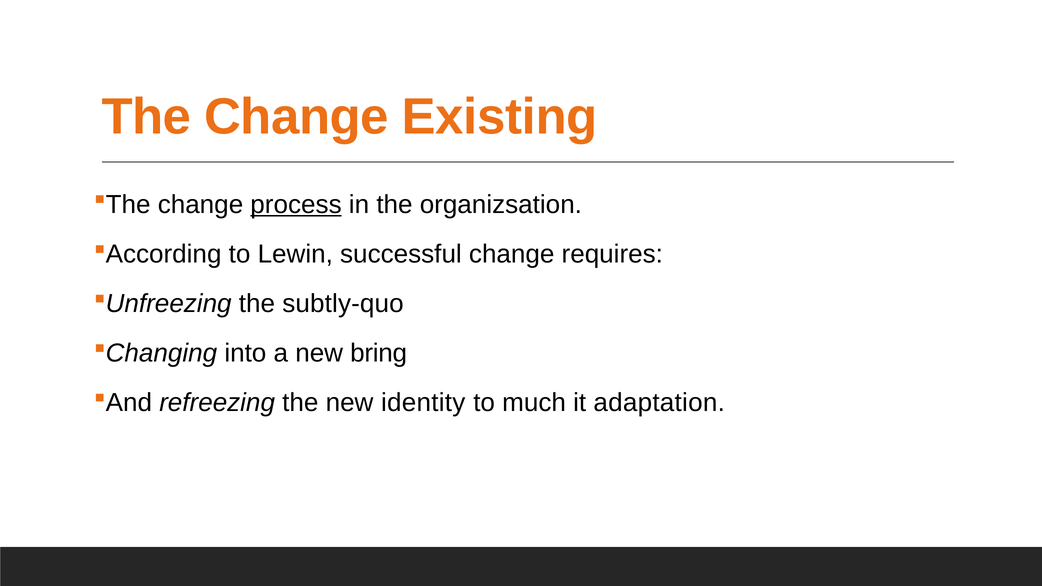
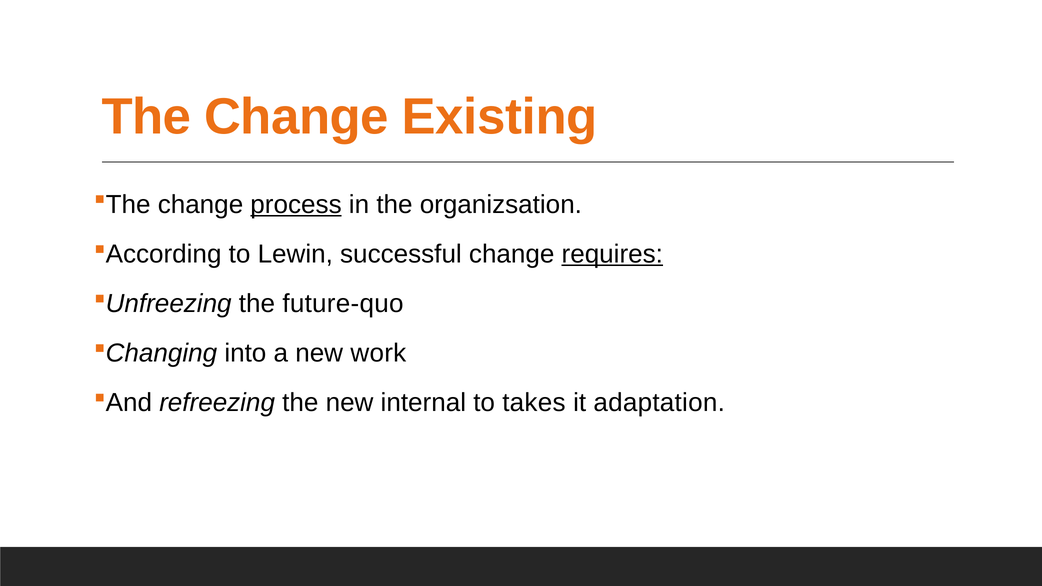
requires underline: none -> present
subtly-quo: subtly-quo -> future-quo
bring: bring -> work
identity: identity -> internal
much: much -> takes
